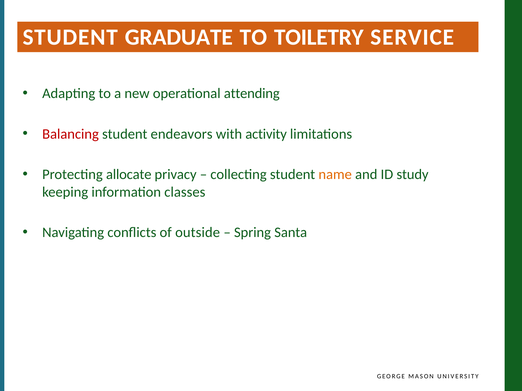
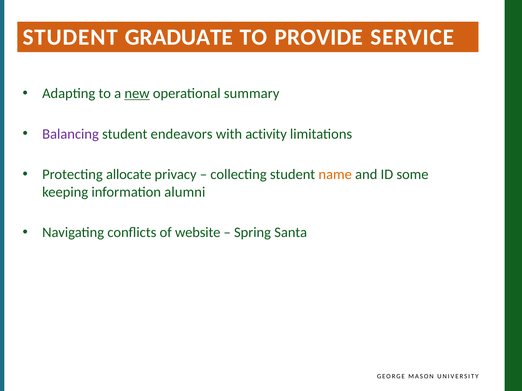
TOILETRY: TOILETRY -> PROVIDE
new underline: none -> present
attending: attending -> summary
Balancing colour: red -> purple
study: study -> some
classes: classes -> alumni
outside: outside -> website
